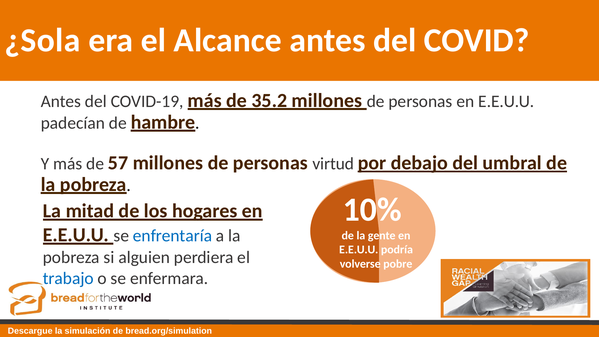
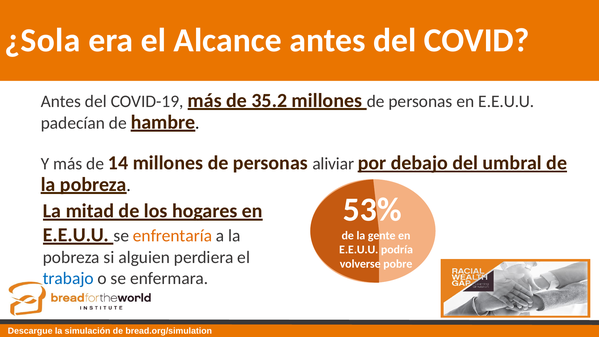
57: 57 -> 14
virtud: virtud -> aliviar
10%: 10% -> 53%
enfrentaría colour: blue -> orange
